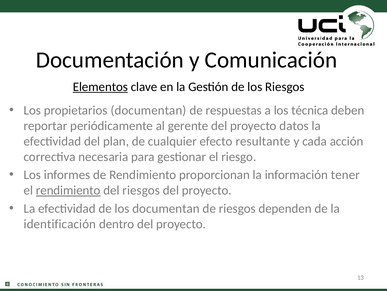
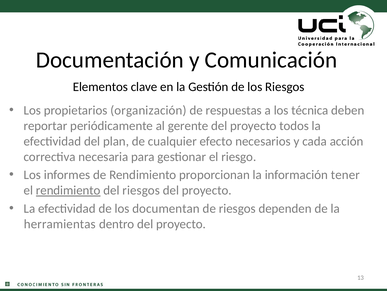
Elementos underline: present -> none
propietarios documentan: documentan -> organización
datos: datos -> todos
resultante: resultante -> necesarios
identificación: identificación -> herramientas
